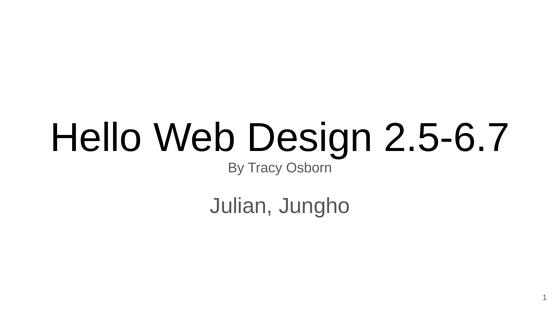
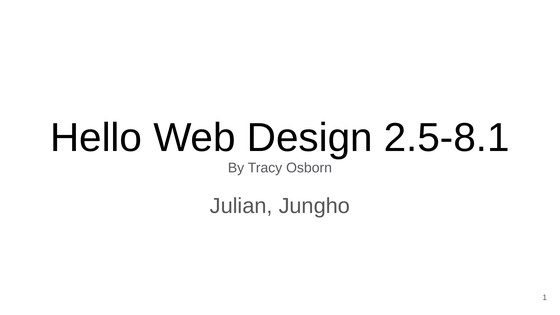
2.5-6.7: 2.5-6.7 -> 2.5-8.1
